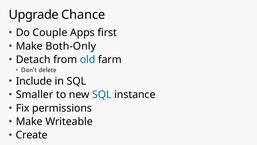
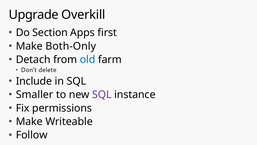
Chance: Chance -> Overkill
Couple: Couple -> Section
SQL at (102, 94) colour: blue -> purple
Create: Create -> Follow
